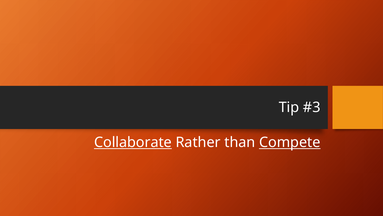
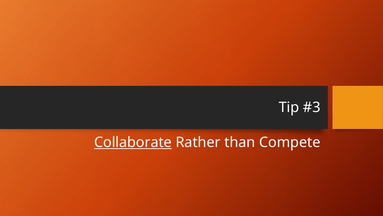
Compete underline: present -> none
